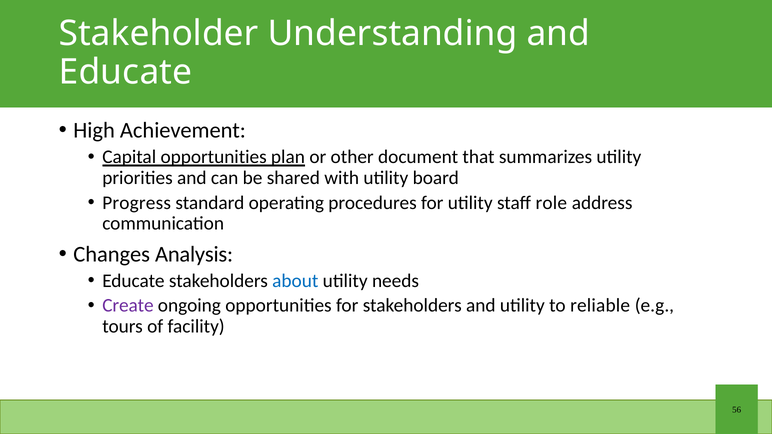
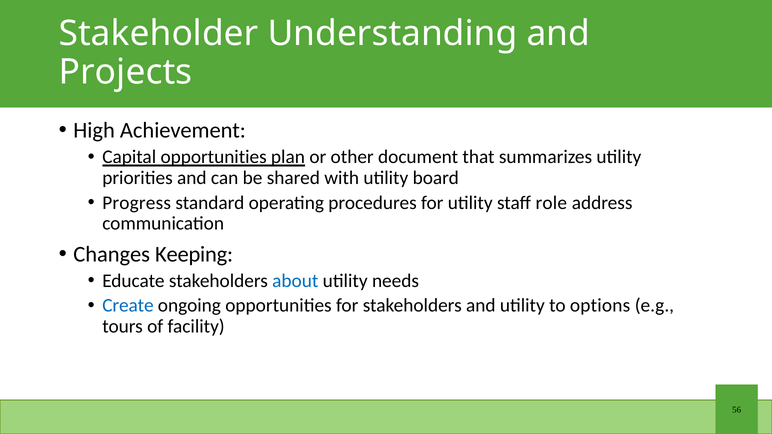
Educate at (126, 72): Educate -> Projects
Analysis: Analysis -> Keeping
Create colour: purple -> blue
reliable: reliable -> options
